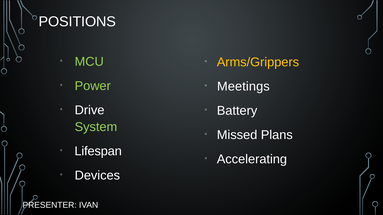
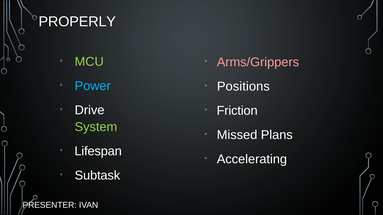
POSITIONS: POSITIONS -> PROPERLY
Arms/Grippers colour: yellow -> pink
Power colour: light green -> light blue
Meetings: Meetings -> Positions
Battery: Battery -> Friction
Devices: Devices -> Subtask
